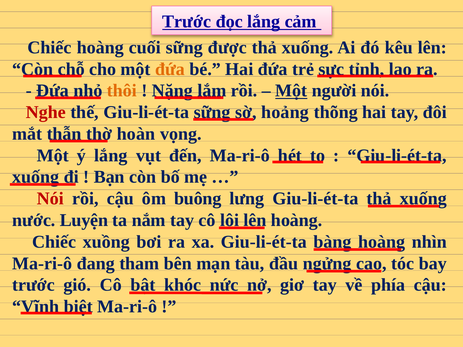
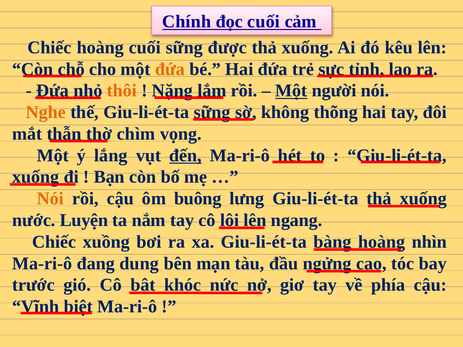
Trước at (187, 22): Trước -> Chính
đọc lắng: lắng -> cuối
Nghe colour: red -> orange
hoảng: hoảng -> không
hoàn: hoàn -> chìm
đến underline: none -> present
Nói at (50, 199) colour: red -> orange
hoàng at (297, 220): hoàng -> ngang
tham: tham -> dung
